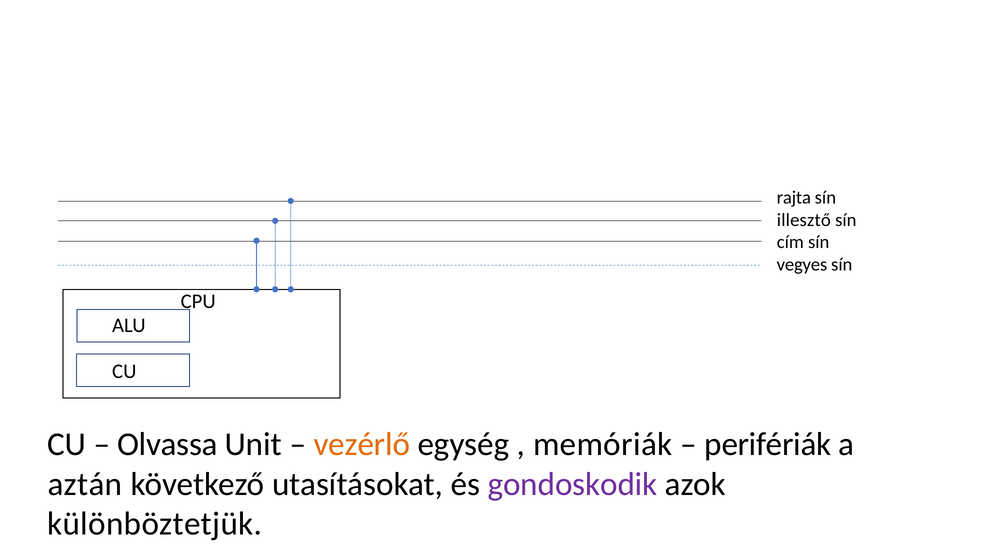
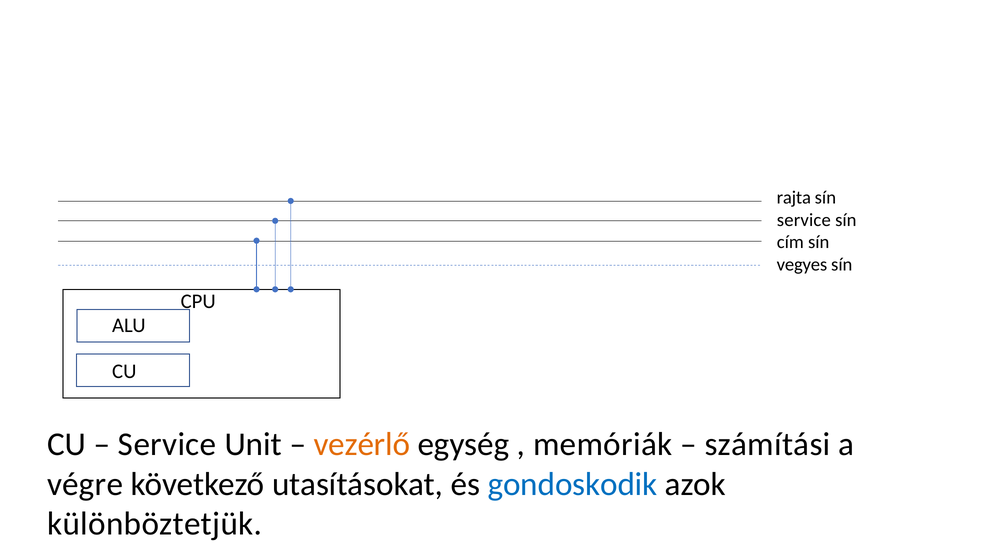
illesztő at (804, 220): illesztő -> service
Olvassa at (167, 444): Olvassa -> Service
perifériák: perifériák -> számítási
aztán: aztán -> végre
gondoskodik colour: purple -> blue
